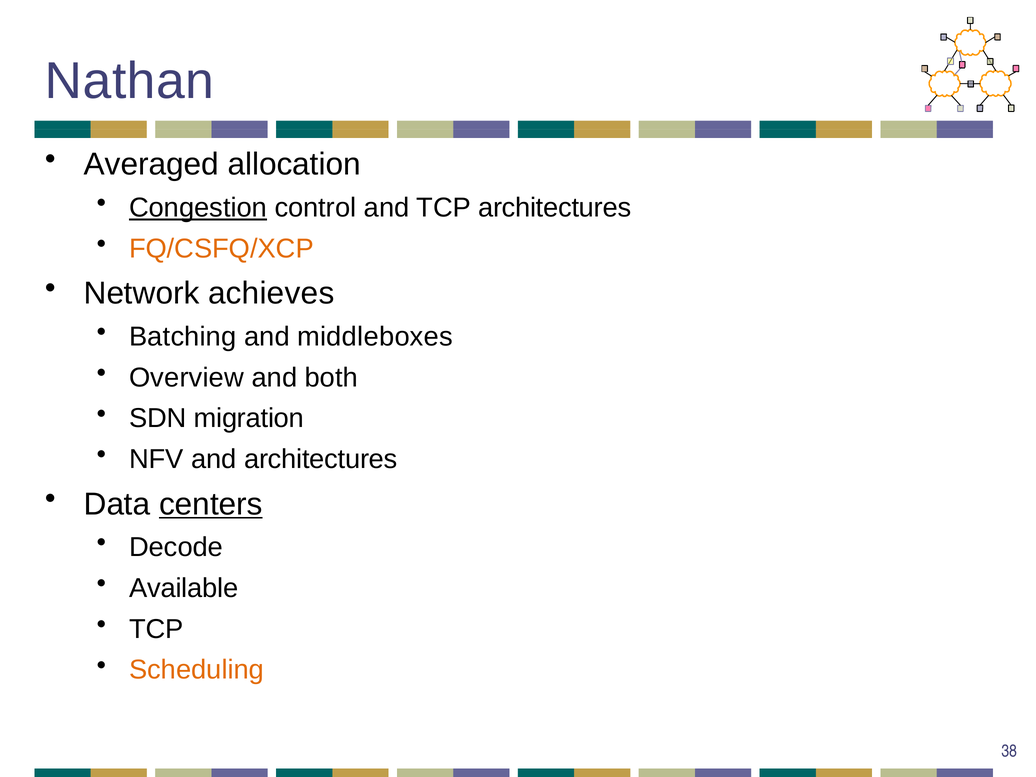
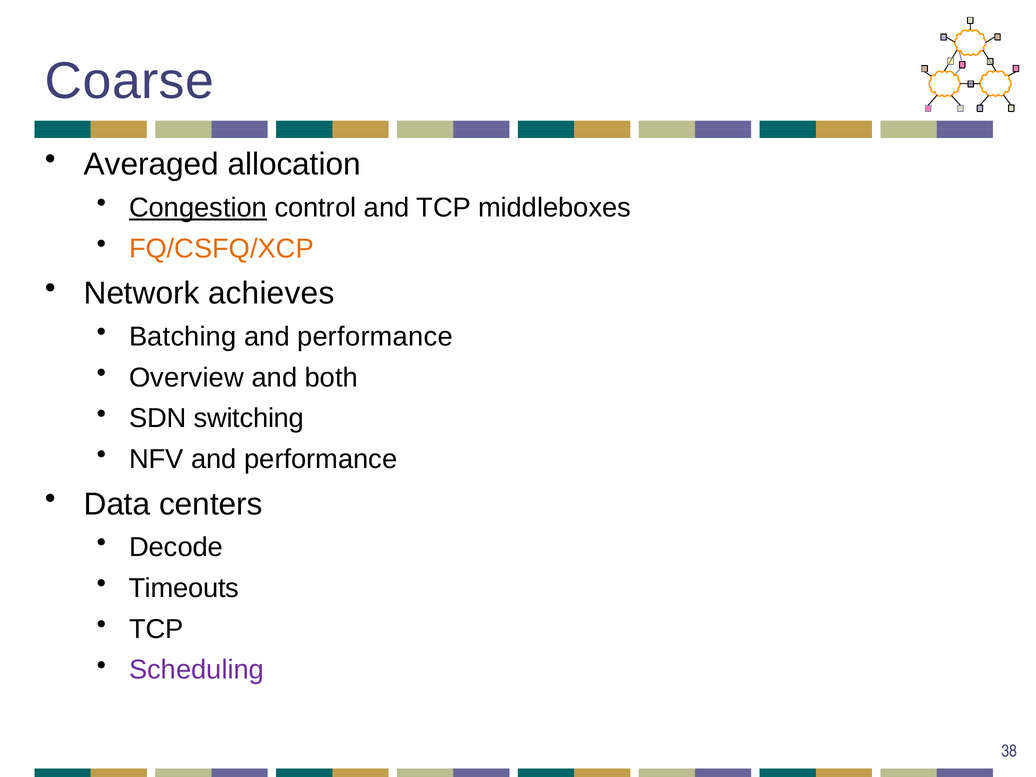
Nathan: Nathan -> Coarse
TCP architectures: architectures -> middleboxes
middleboxes at (375, 337): middleboxes -> performance
migration: migration -> switching
NFV and architectures: architectures -> performance
centers underline: present -> none
Available: Available -> Timeouts
Scheduling colour: orange -> purple
